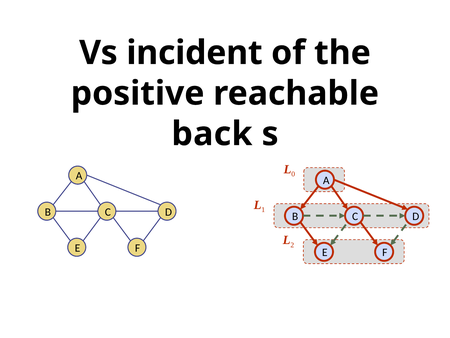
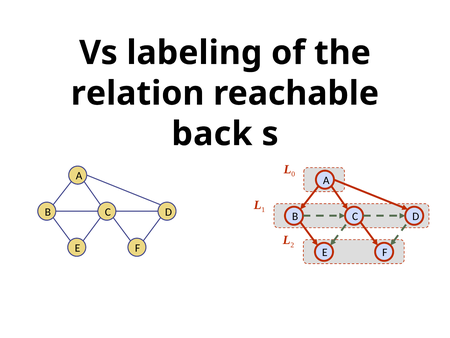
incident: incident -> labeling
positive: positive -> relation
